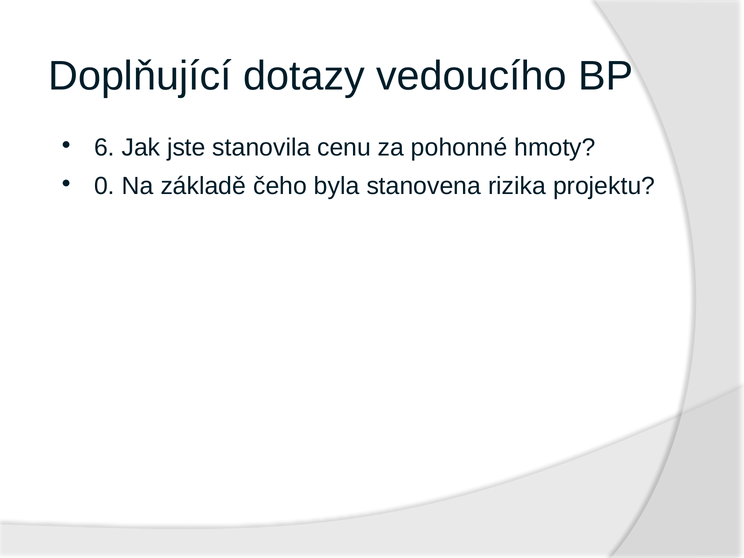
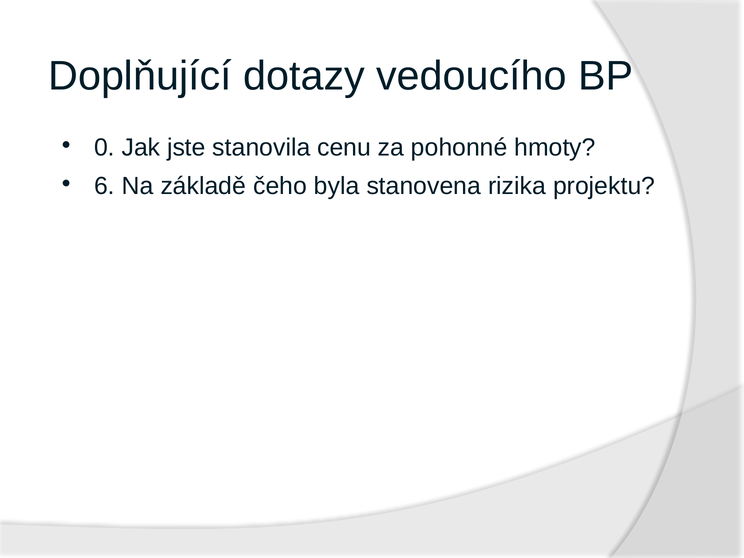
6: 6 -> 0
0: 0 -> 6
